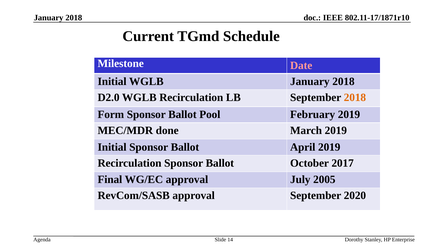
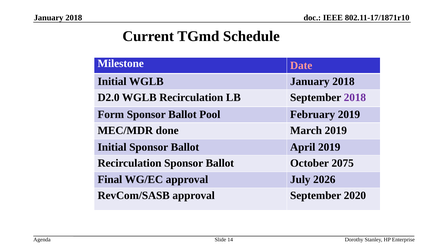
2018 at (355, 97) colour: orange -> purple
2017: 2017 -> 2075
2005: 2005 -> 2026
